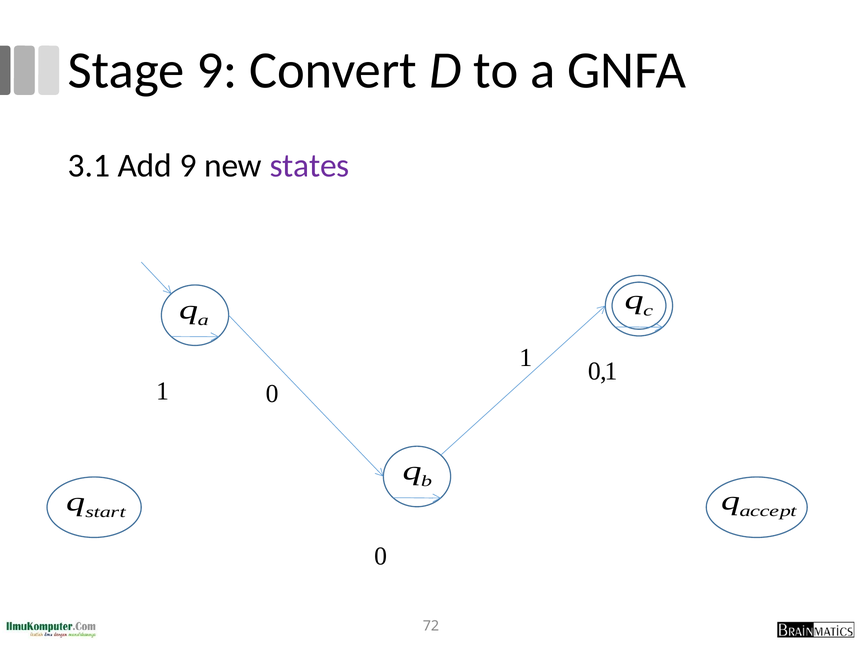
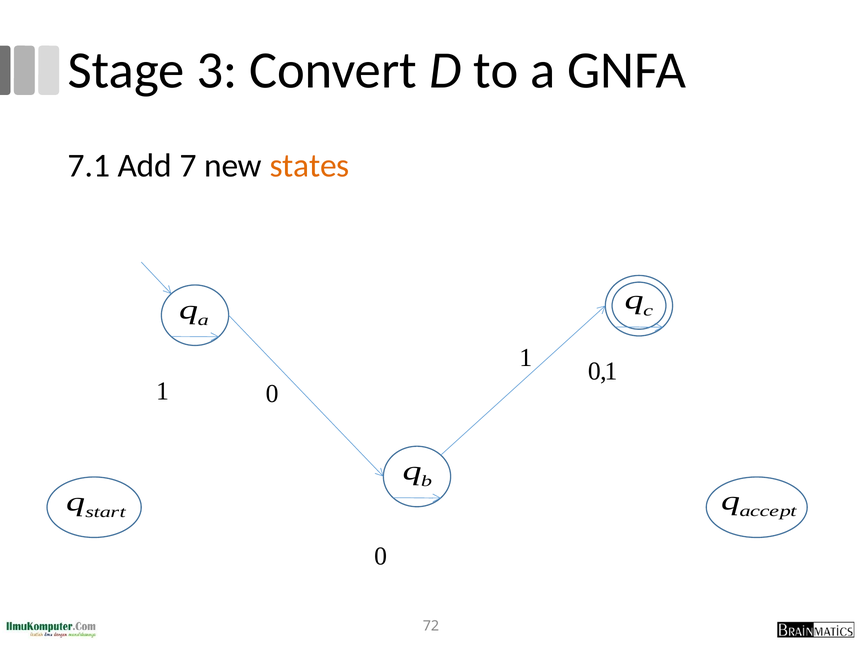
Stage 9: 9 -> 3
3.1: 3.1 -> 7.1
Add 9: 9 -> 7
states colour: purple -> orange
